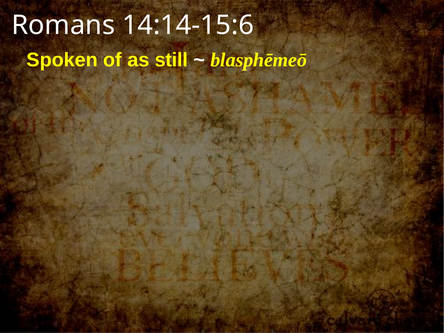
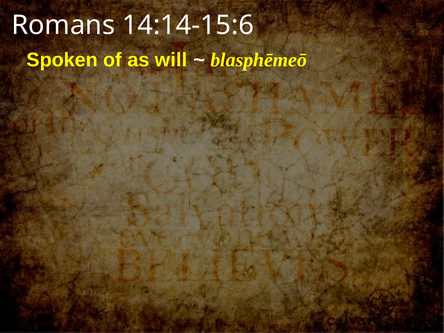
still: still -> will
